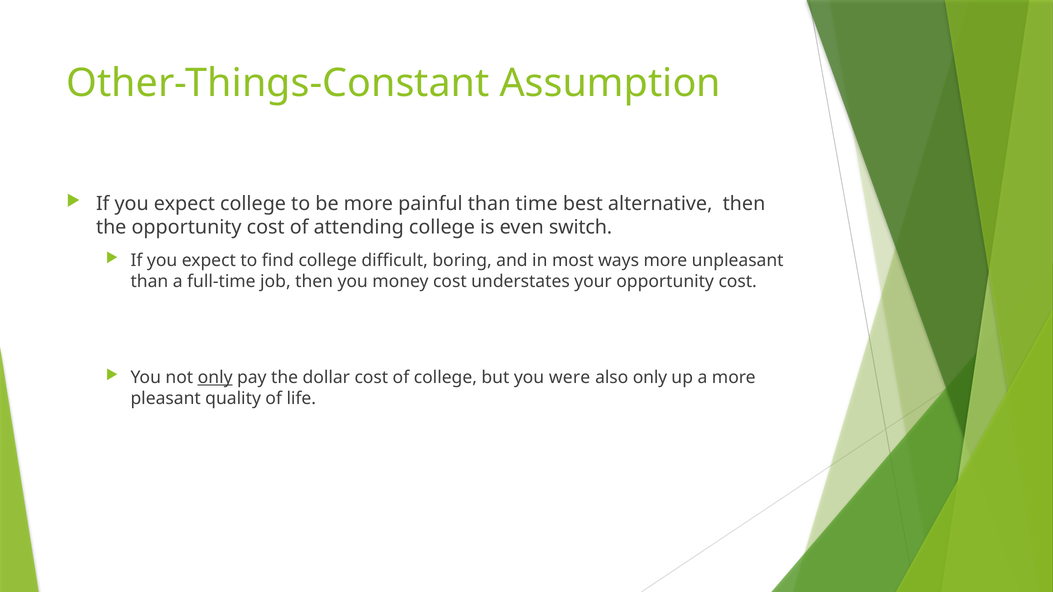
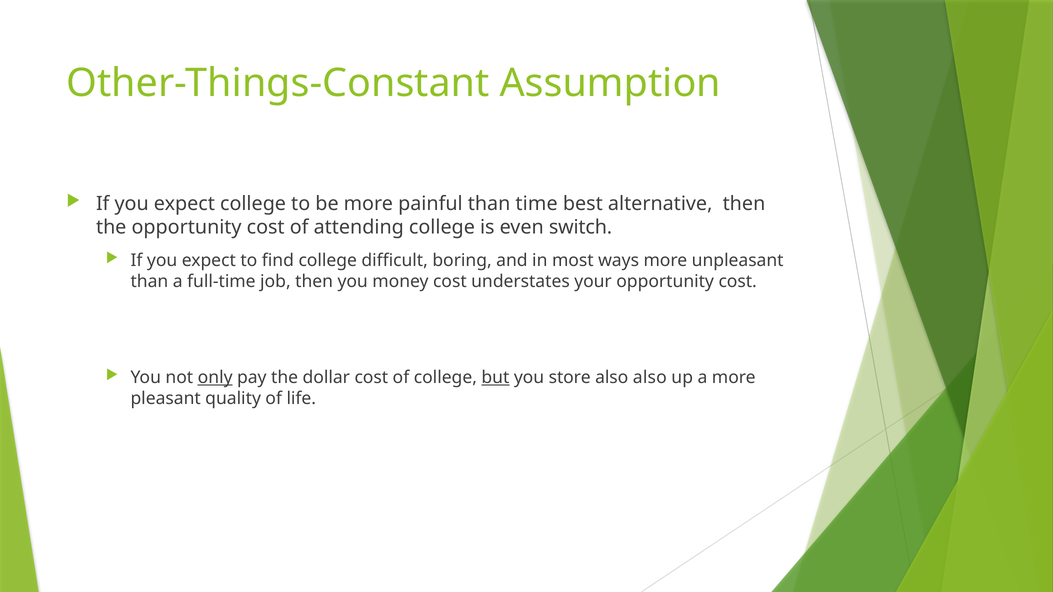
but underline: none -> present
were: were -> store
also only: only -> also
